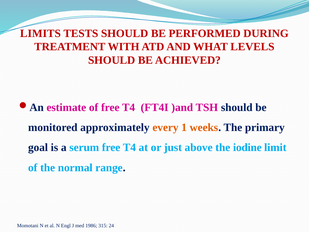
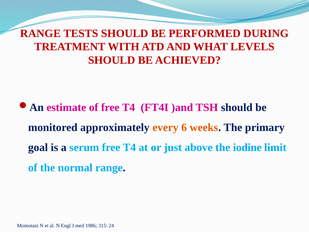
LIMITS at (40, 33): LIMITS -> RANGE
1: 1 -> 6
